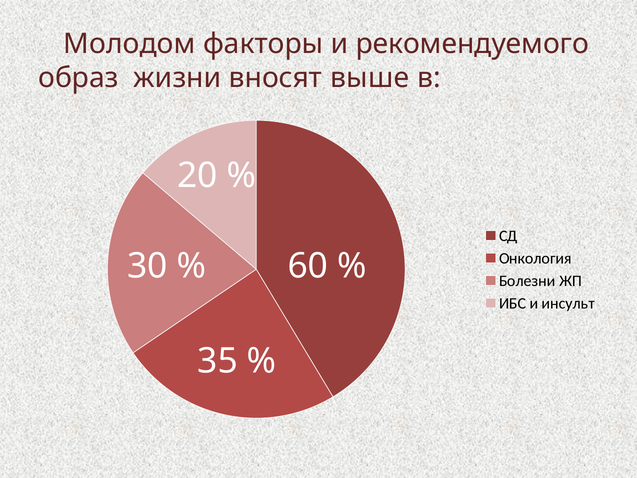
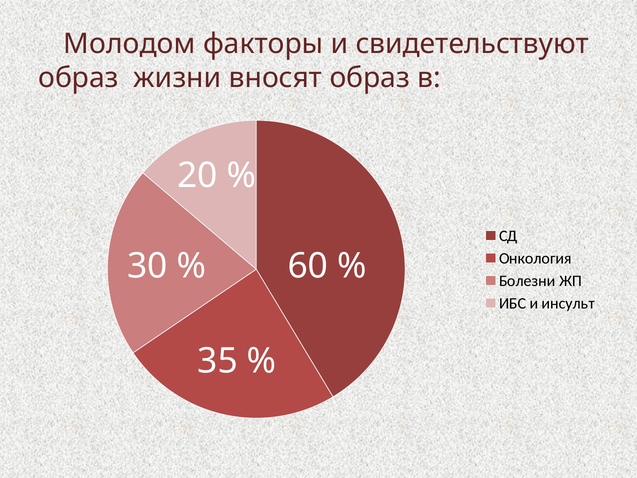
рекомендуемого: рекомендуемого -> свидетельствуют
вносят выше: выше -> образ
